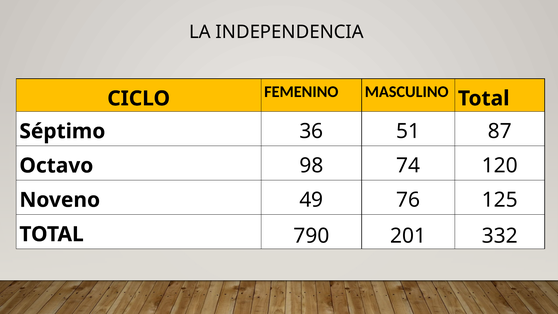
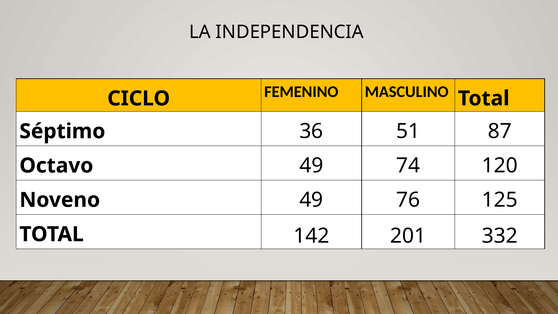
98 at (311, 166): 98 -> 49
790: 790 -> 142
